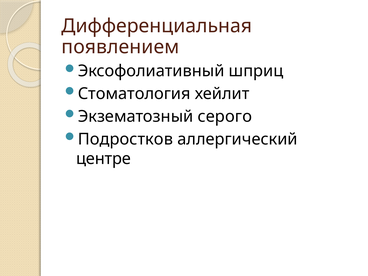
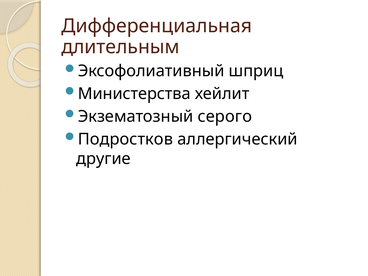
появлением: появлением -> длительным
Стоматология: Стоматология -> Министерства
центре: центре -> другие
